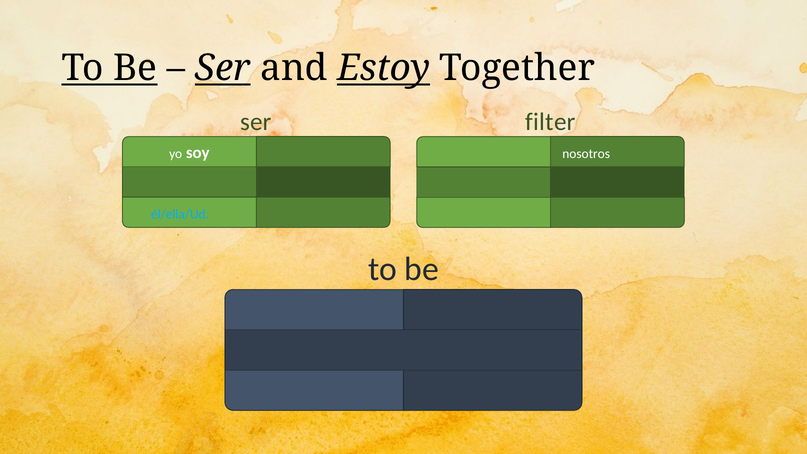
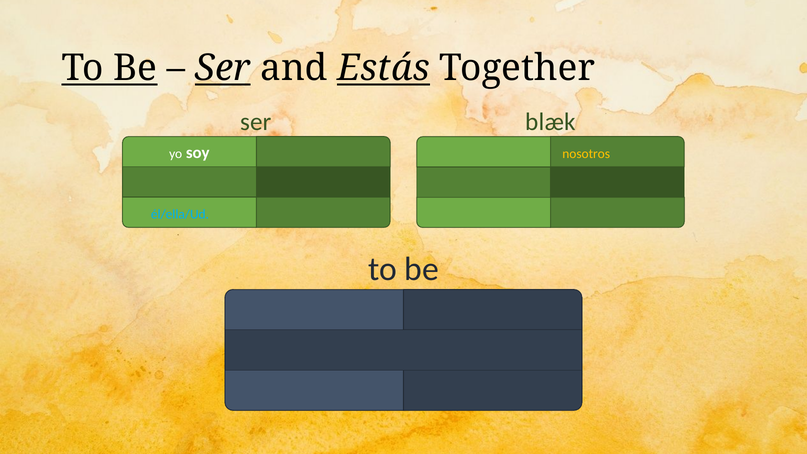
and Estoy: Estoy -> Estás
filter: filter -> blæk
nosotros at (586, 154) colour: white -> yellow
